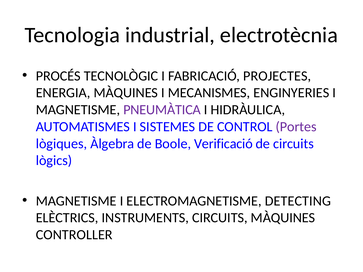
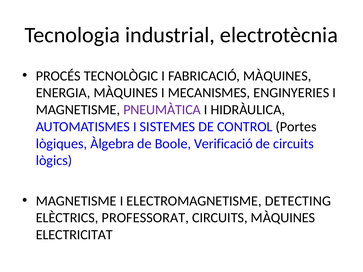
FABRICACIÓ PROJECTES: PROJECTES -> MÀQUINES
Portes colour: purple -> black
INSTRUMENTS: INSTRUMENTS -> PROFESSORAT
CONTROLLER: CONTROLLER -> ELECTRICITAT
